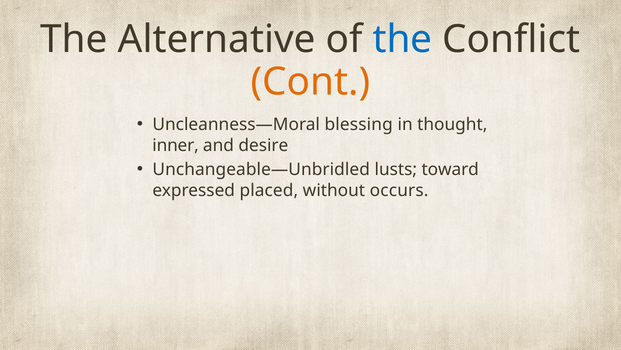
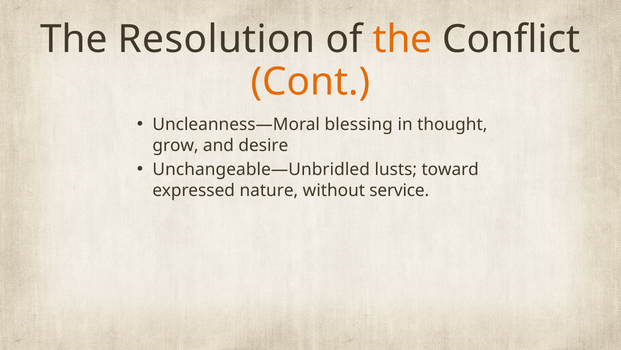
Alternative: Alternative -> Resolution
the at (402, 40) colour: blue -> orange
inner: inner -> grow
placed: placed -> nature
occurs: occurs -> service
